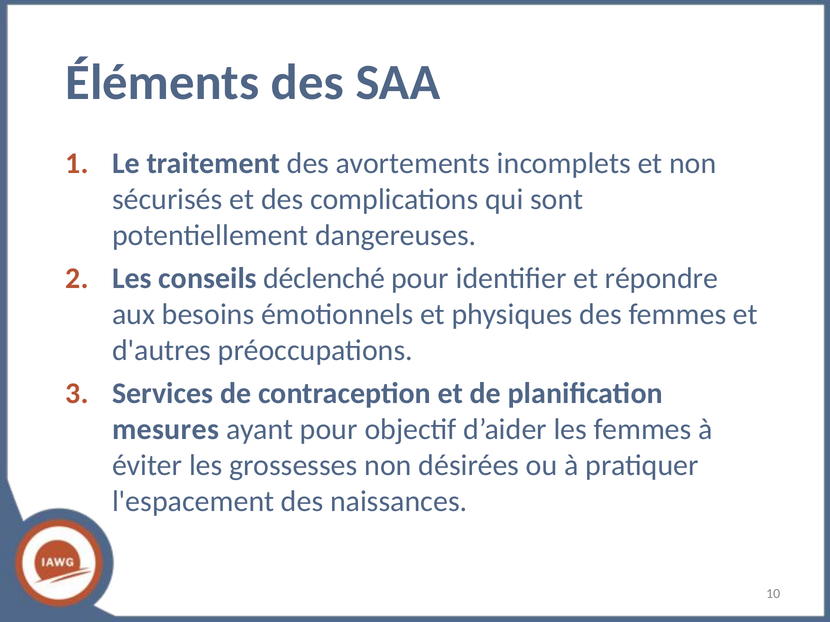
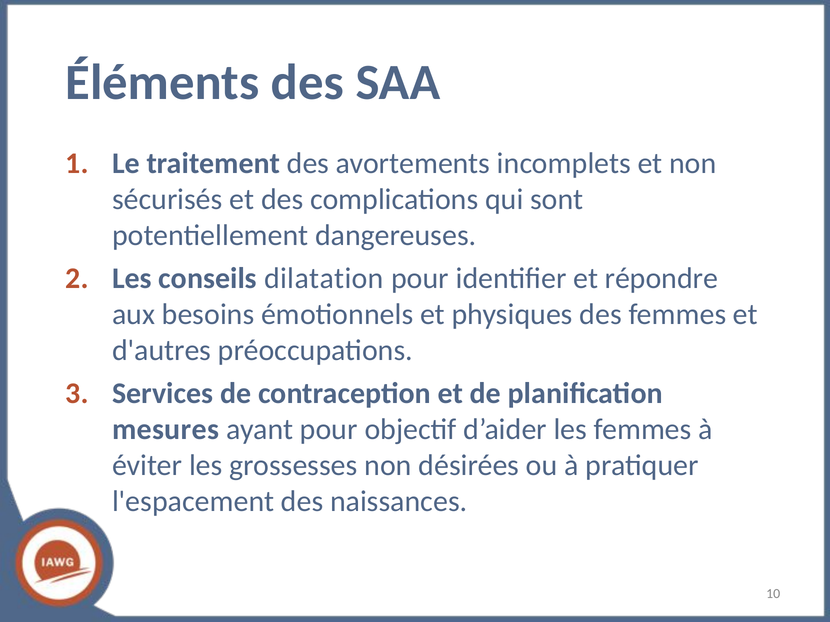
déclenché: déclenché -> dilatation
